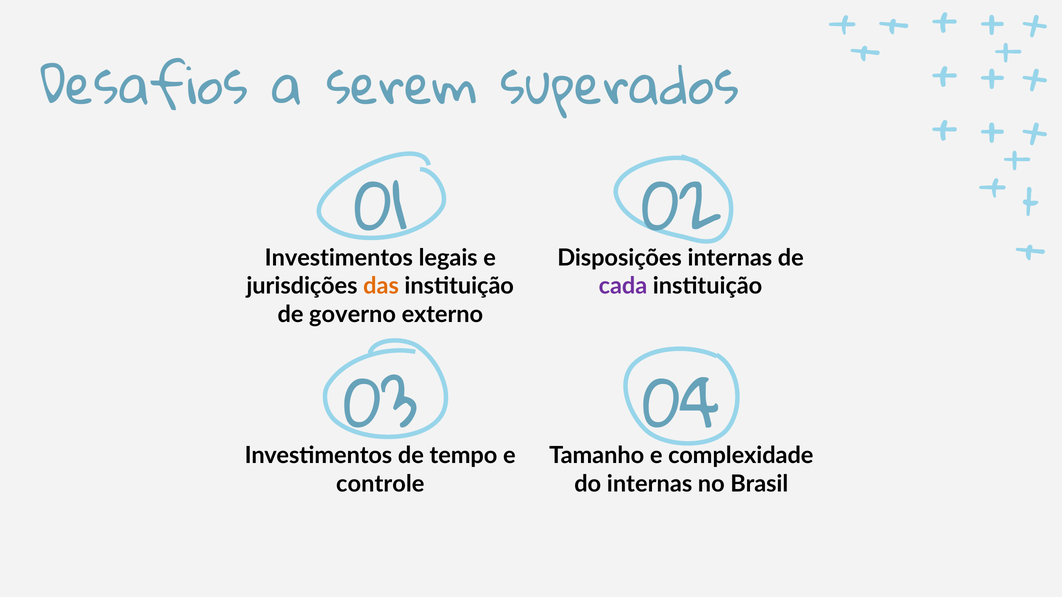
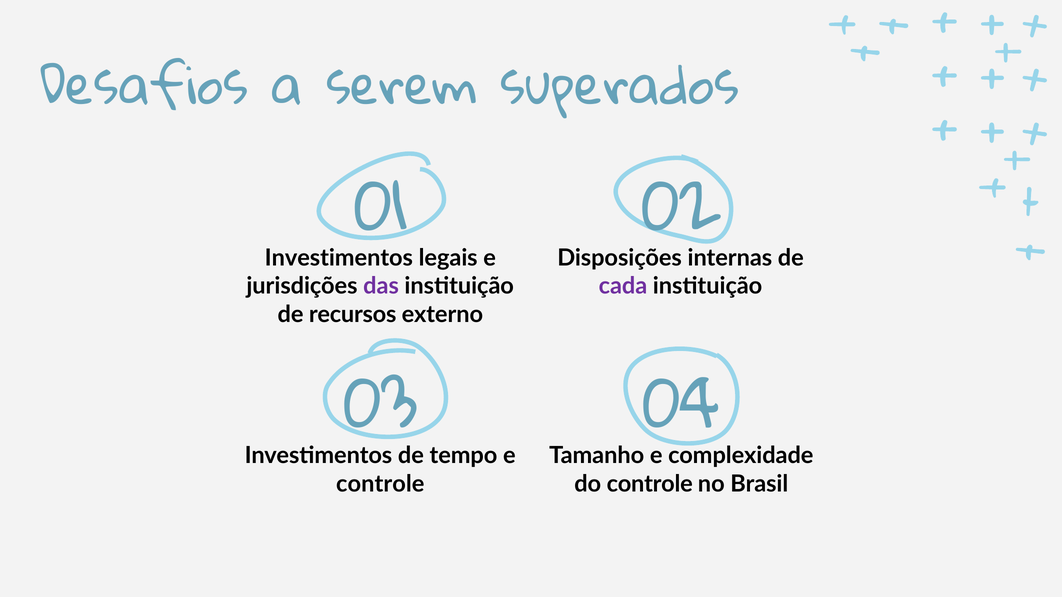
das colour: orange -> purple
governo: governo -> recursos
do internas: internas -> controle
